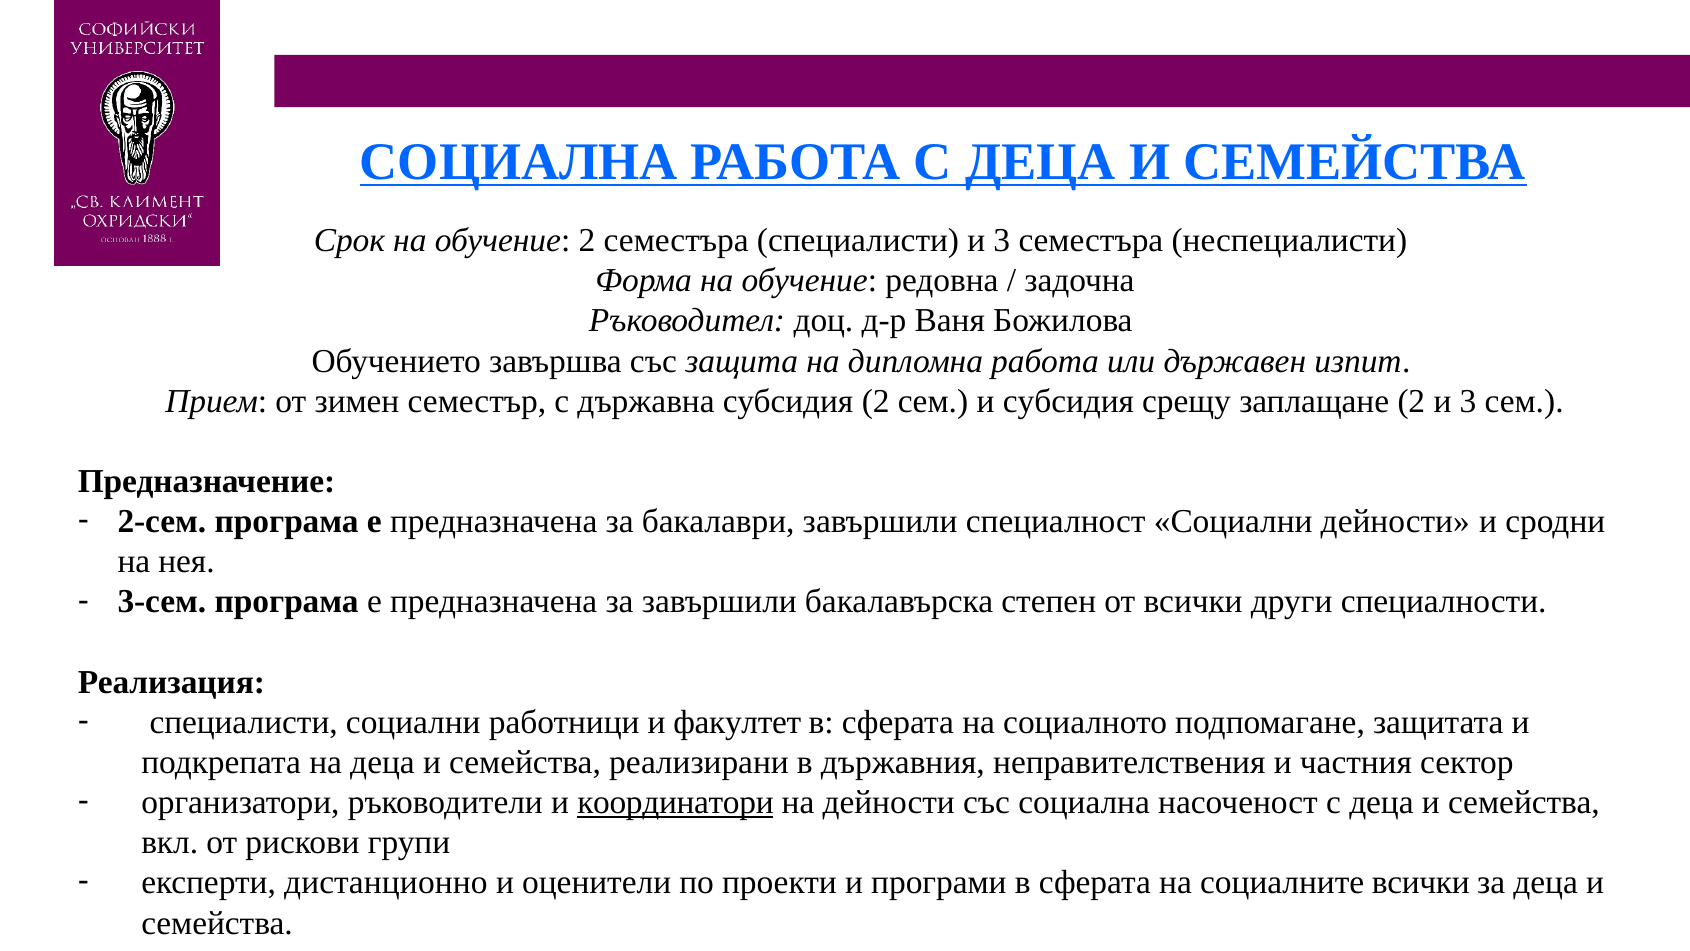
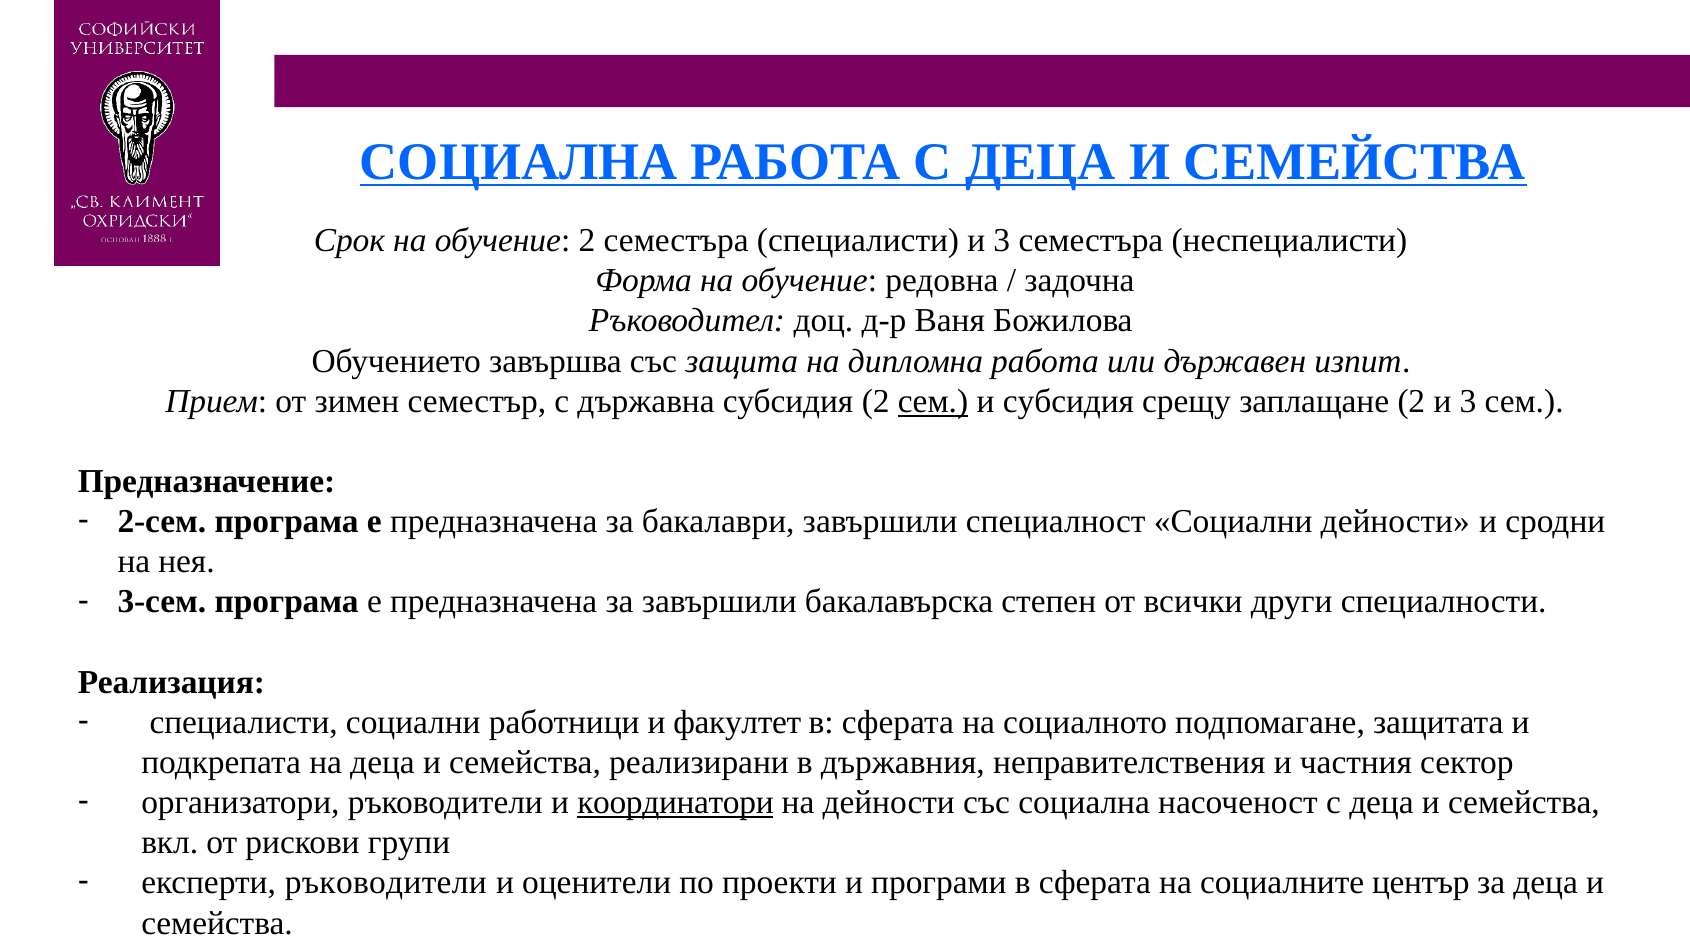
сем at (933, 401) underline: none -> present
експерти дистанционно: дистанционно -> ръководители
социалните всички: всички -> център
